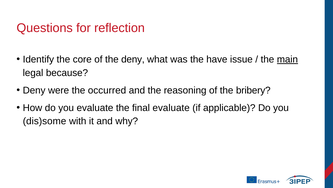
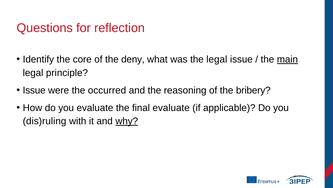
the have: have -> legal
because: because -> principle
Deny at (34, 90): Deny -> Issue
dis)some: dis)some -> dis)ruling
why underline: none -> present
